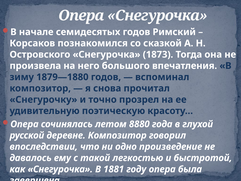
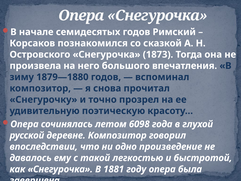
8880: 8880 -> 6098
